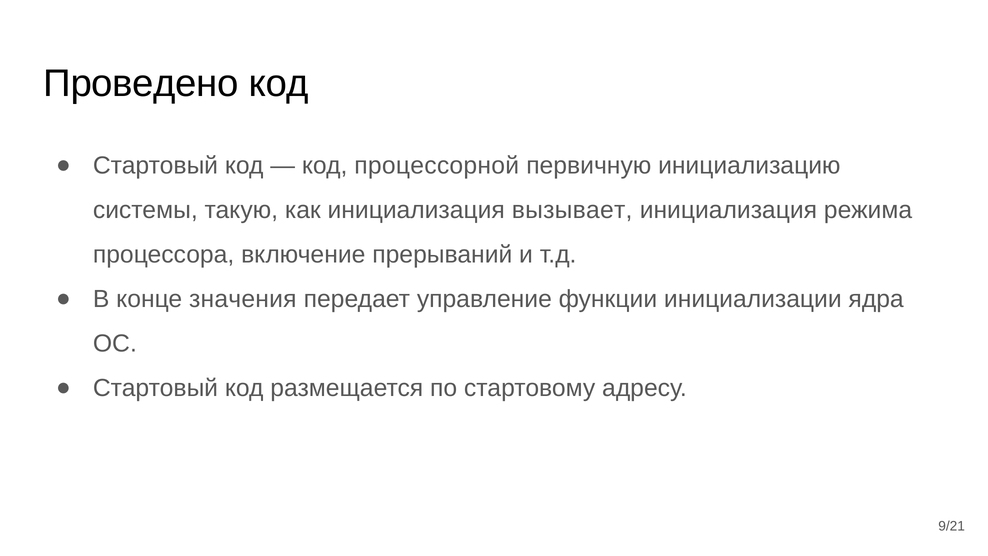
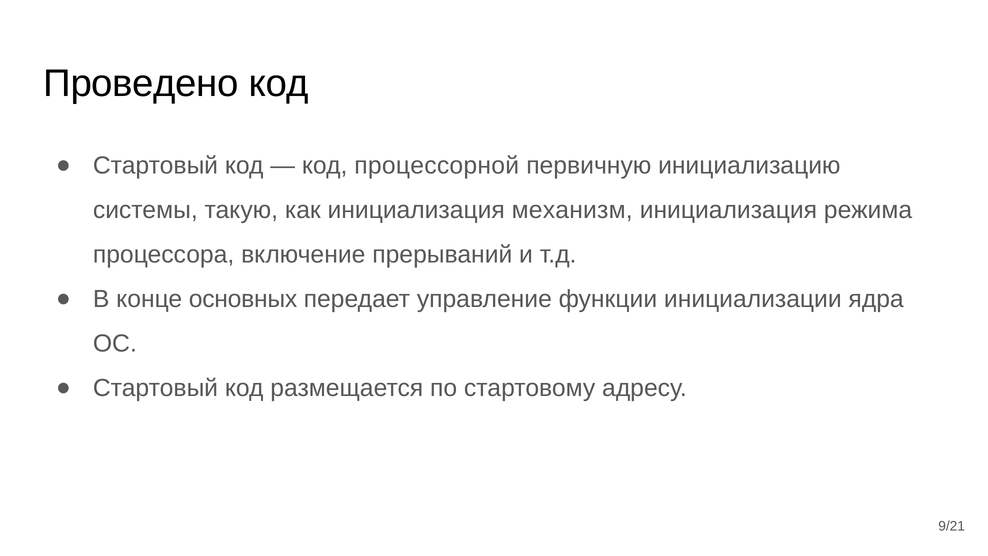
вызывает: вызывает -> механизм
значения: значения -> основных
